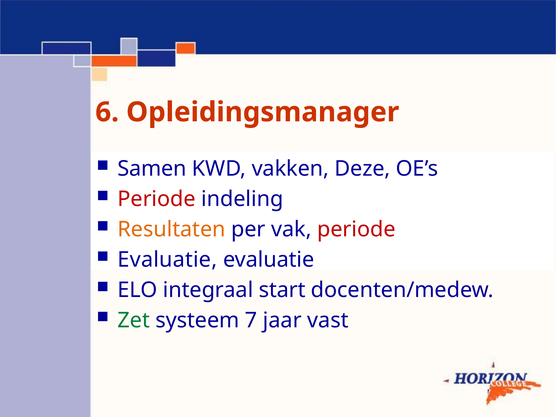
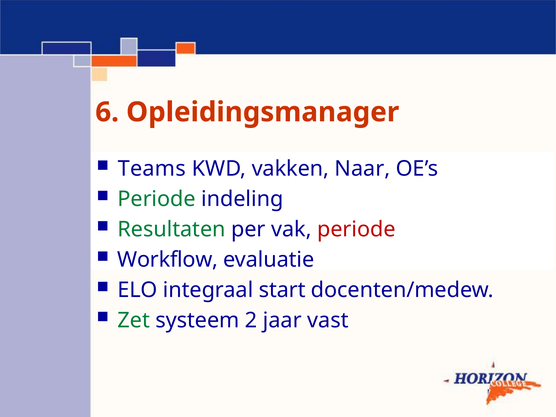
Samen: Samen -> Teams
Deze: Deze -> Naar
Periode at (157, 199) colour: red -> green
Resultaten colour: orange -> green
Evaluatie at (167, 260): Evaluatie -> Workflow
7: 7 -> 2
